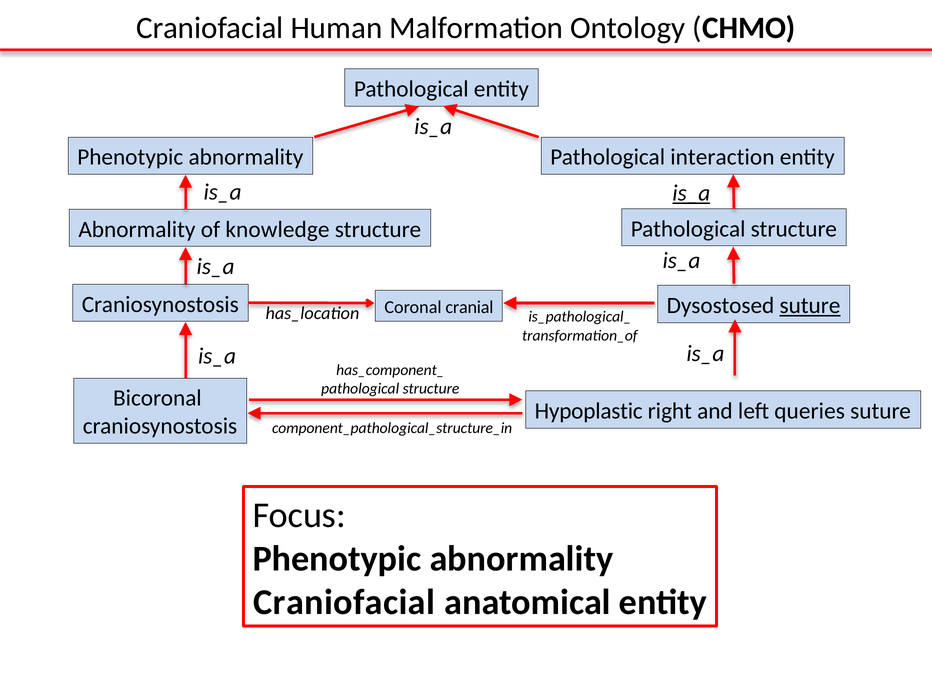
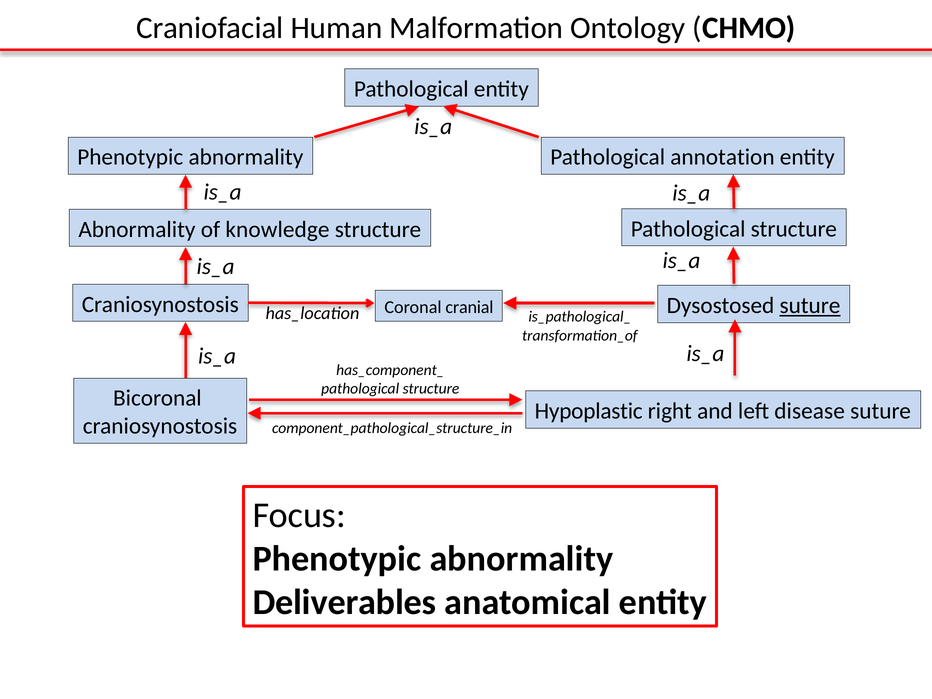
interaction: interaction -> annotation
is_a at (691, 193) underline: present -> none
queries: queries -> disease
Craniofacial at (344, 602): Craniofacial -> Deliverables
